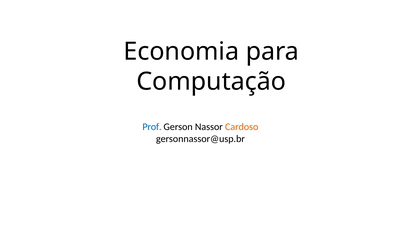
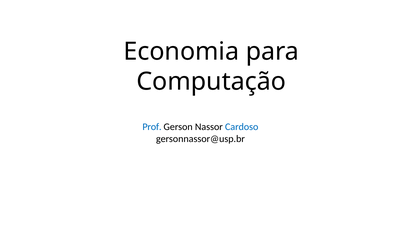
Cardoso colour: orange -> blue
